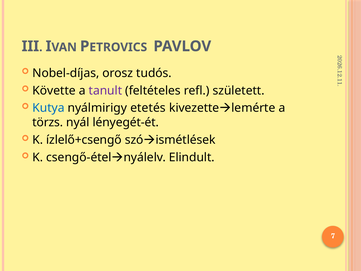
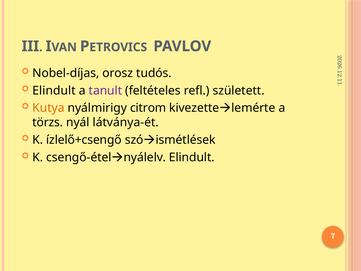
Követte at (54, 90): Követte -> Elindult
Kutya colour: blue -> orange
etetés: etetés -> citrom
lényegét-ét: lényegét-ét -> látványa-ét
